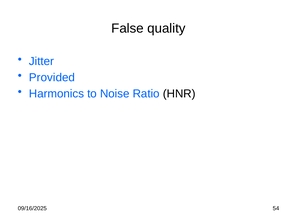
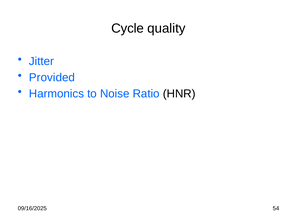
False: False -> Cycle
